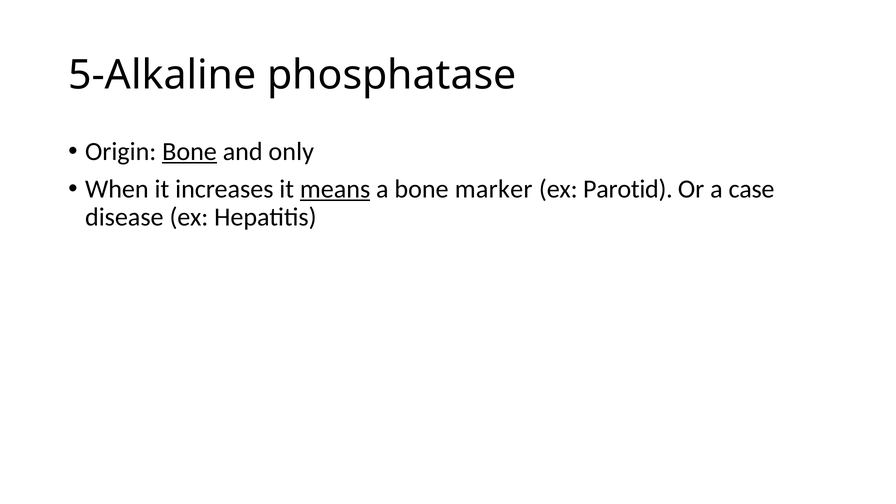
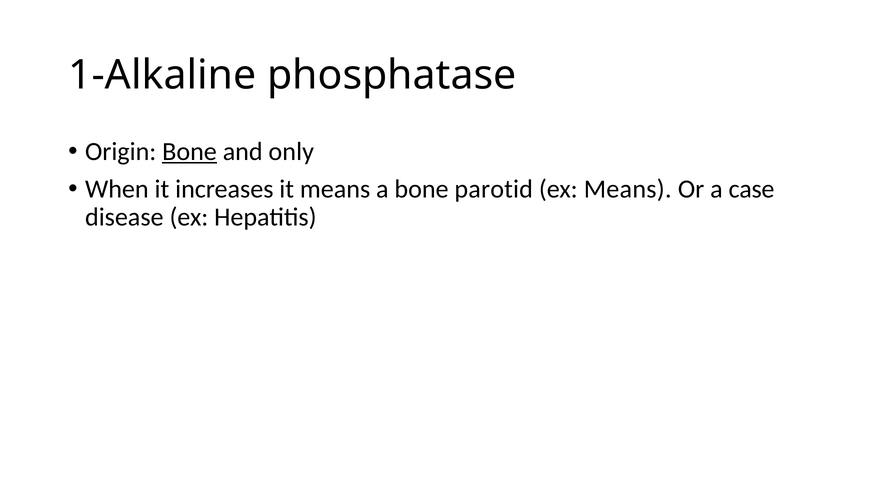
5-Alkaline: 5-Alkaline -> 1-Alkaline
means at (335, 189) underline: present -> none
marker: marker -> parotid
ex Parotid: Parotid -> Means
